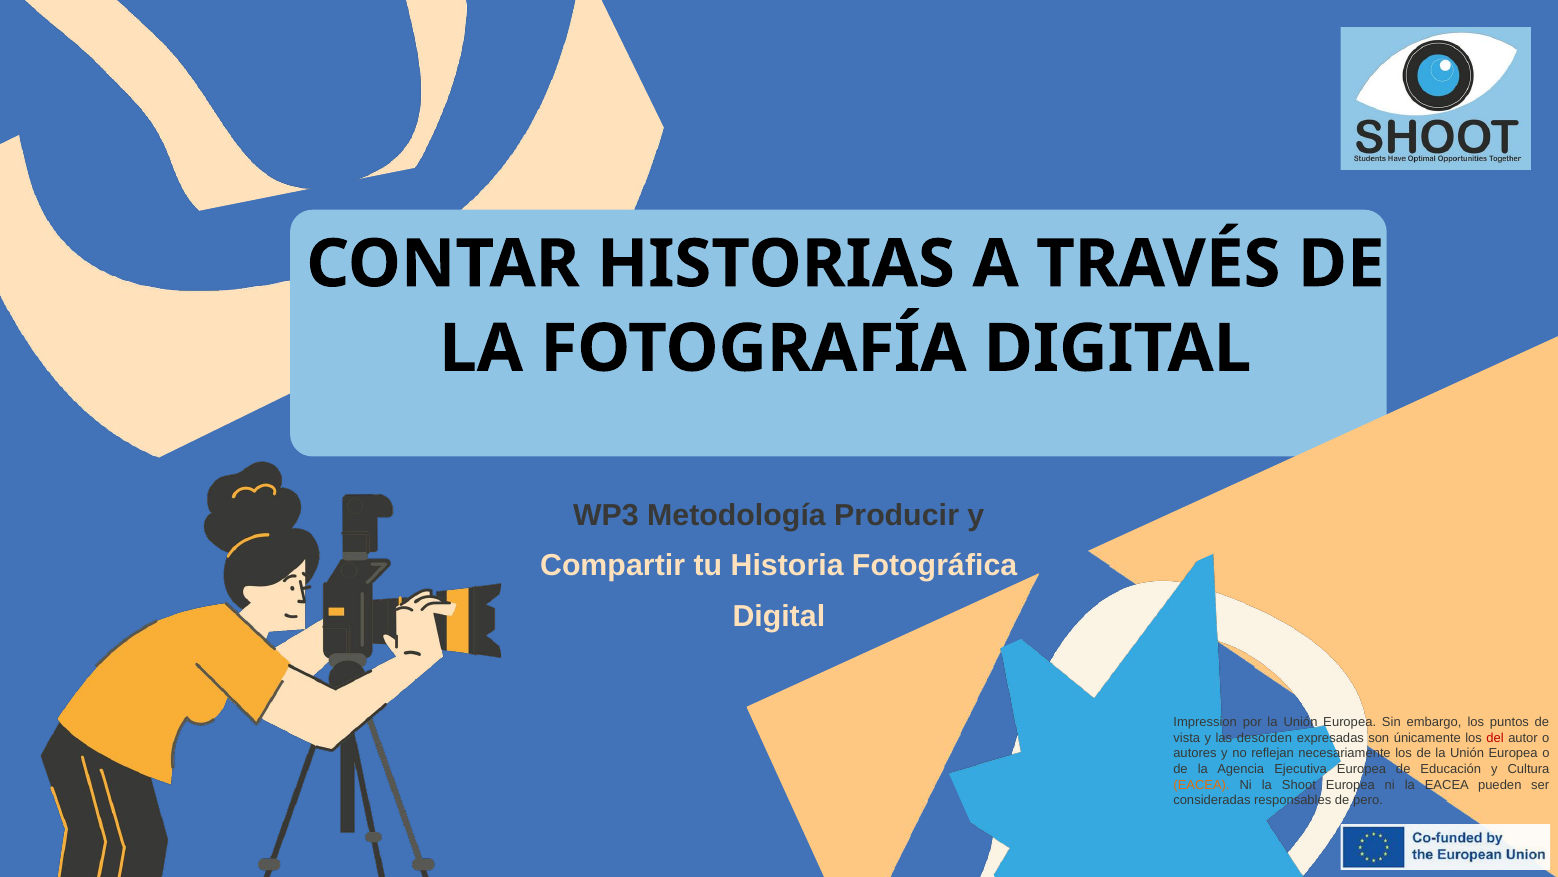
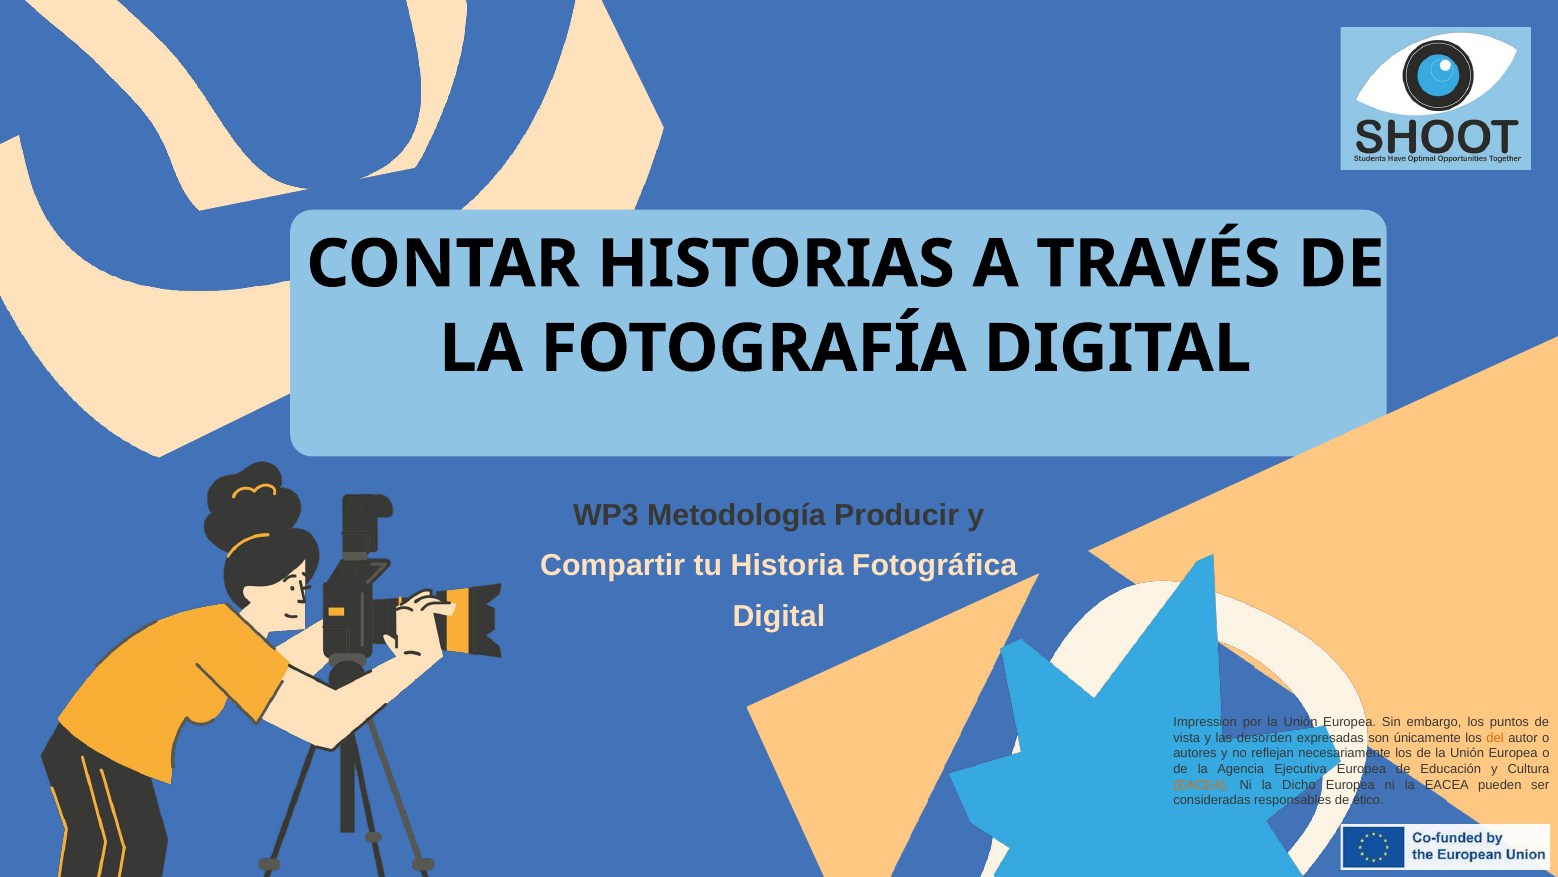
del colour: red -> orange
Shoot: Shoot -> Dicho
pero: pero -> ético
